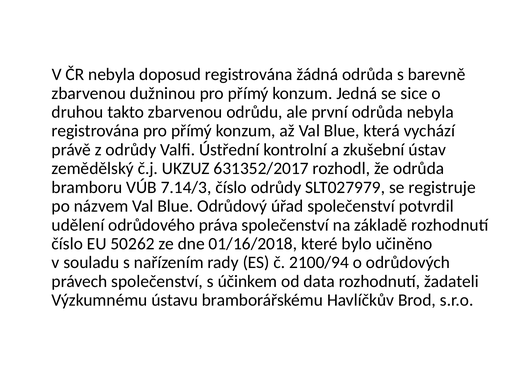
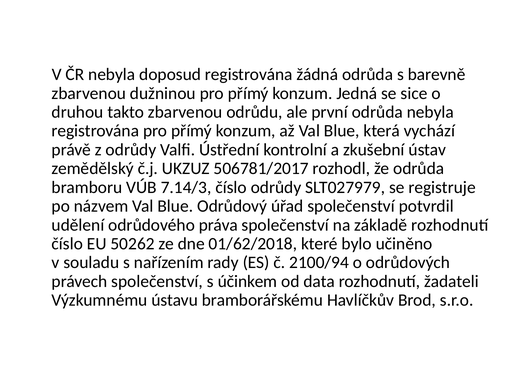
631352/2017: 631352/2017 -> 506781/2017
01/16/2018: 01/16/2018 -> 01/62/2018
